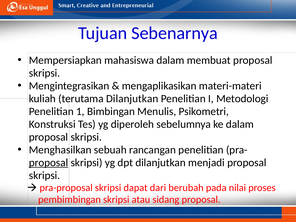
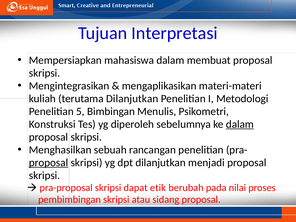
Sebenarnya: Sebenarnya -> Interpretasi
1: 1 -> 5
dalam at (240, 124) underline: none -> present
dari: dari -> etik
